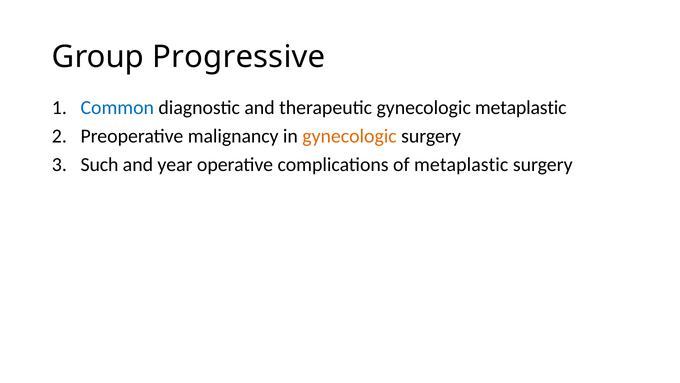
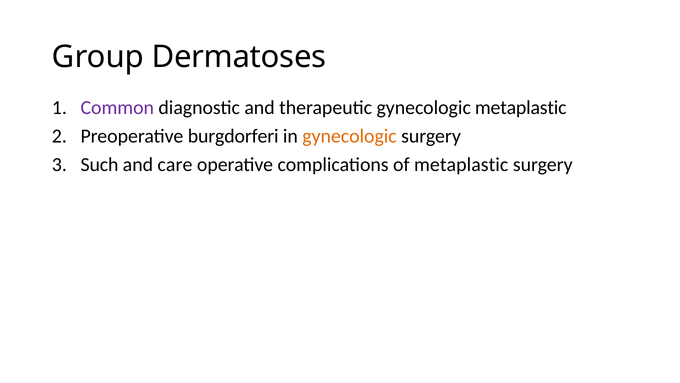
Progressive: Progressive -> Dermatoses
Common colour: blue -> purple
malignancy: malignancy -> burgdorferi
year: year -> care
